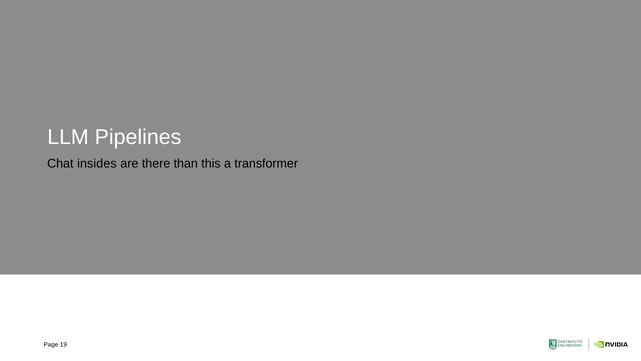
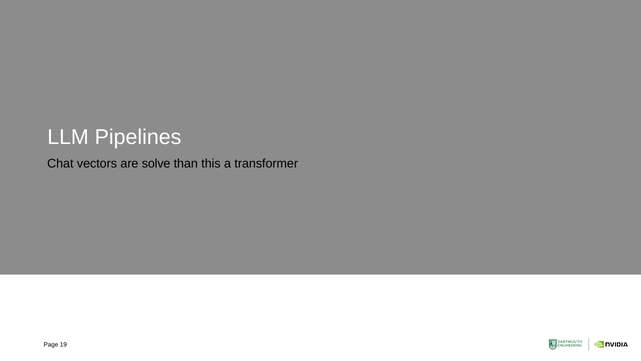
insides: insides -> vectors
there: there -> solve
